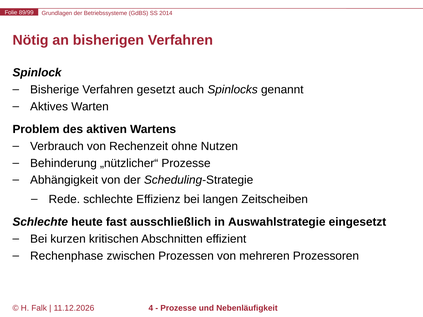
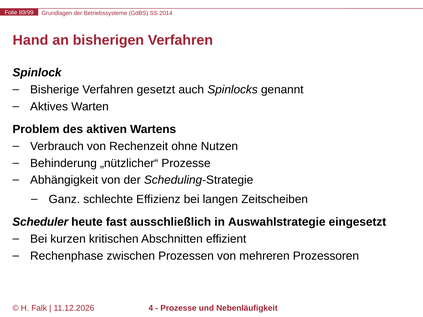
Nötig: Nötig -> Hand
Rede: Rede -> Ganz
Schlechte at (40, 222): Schlechte -> Scheduler
